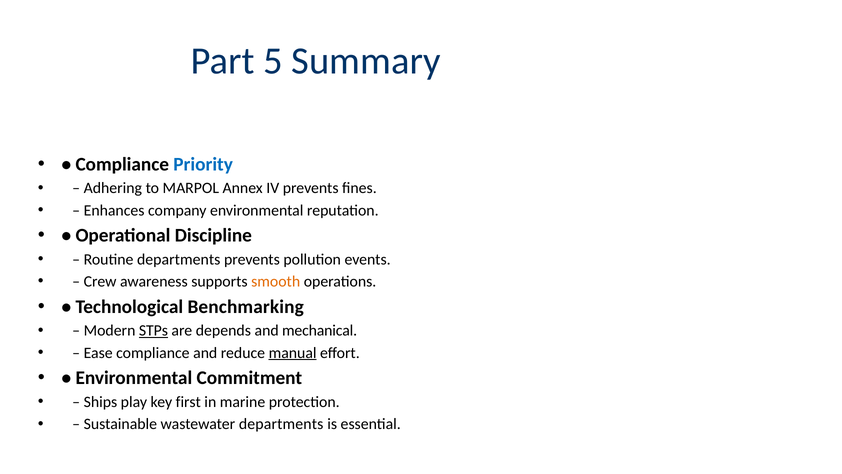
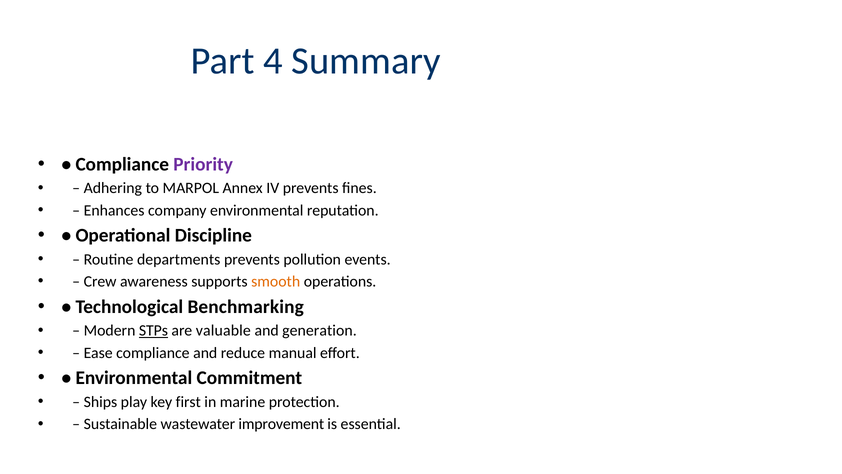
5: 5 -> 4
Priority colour: blue -> purple
depends: depends -> valuable
mechanical: mechanical -> generation
manual underline: present -> none
wastewater departments: departments -> improvement
